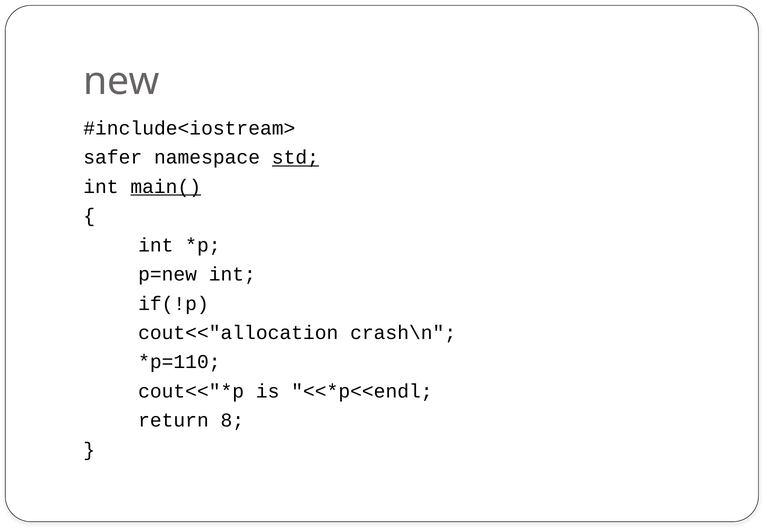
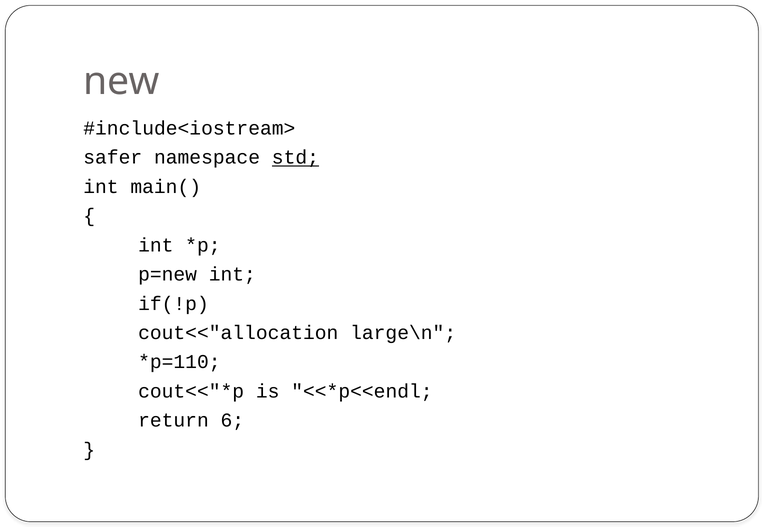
main( underline: present -> none
crash\n: crash\n -> large\n
8: 8 -> 6
